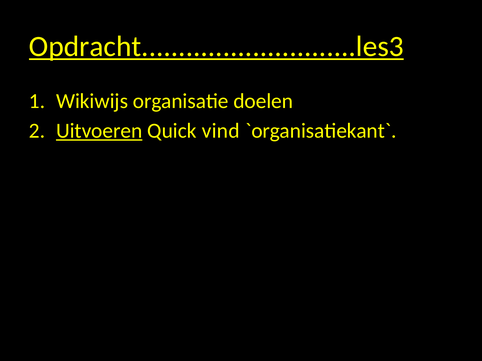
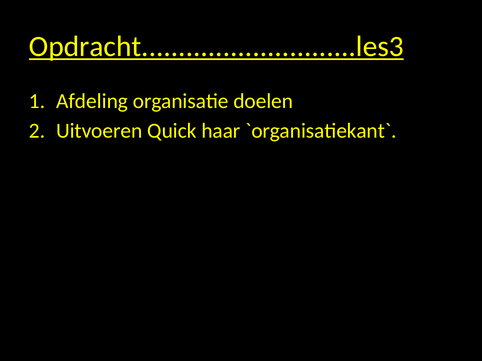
Wikiwijs: Wikiwijs -> Afdeling
Uitvoeren underline: present -> none
vind: vind -> haar
